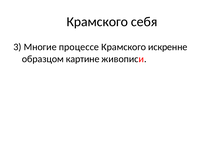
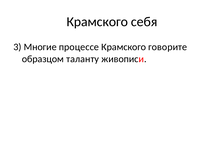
искренне: искренне -> говорите
картине: картине -> таланту
